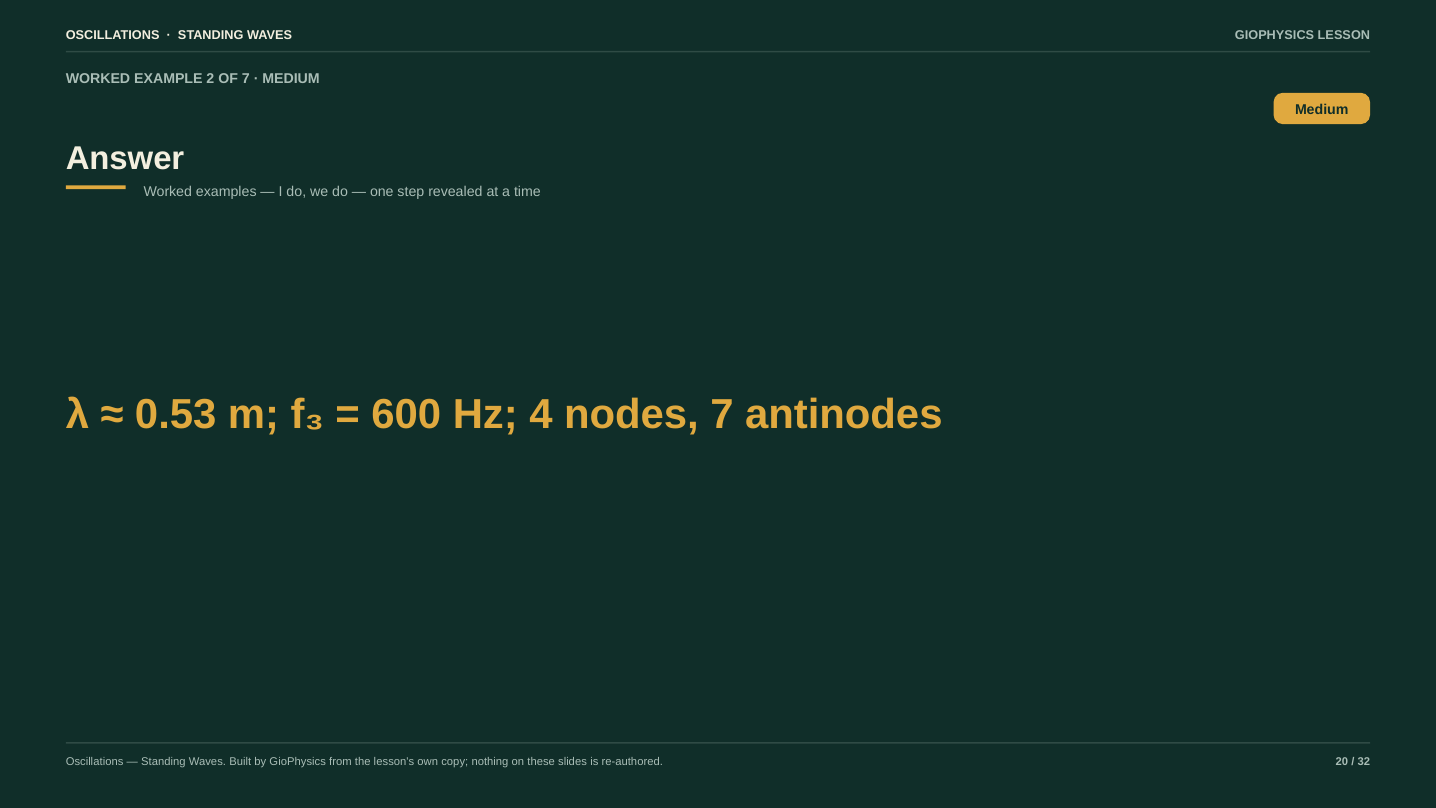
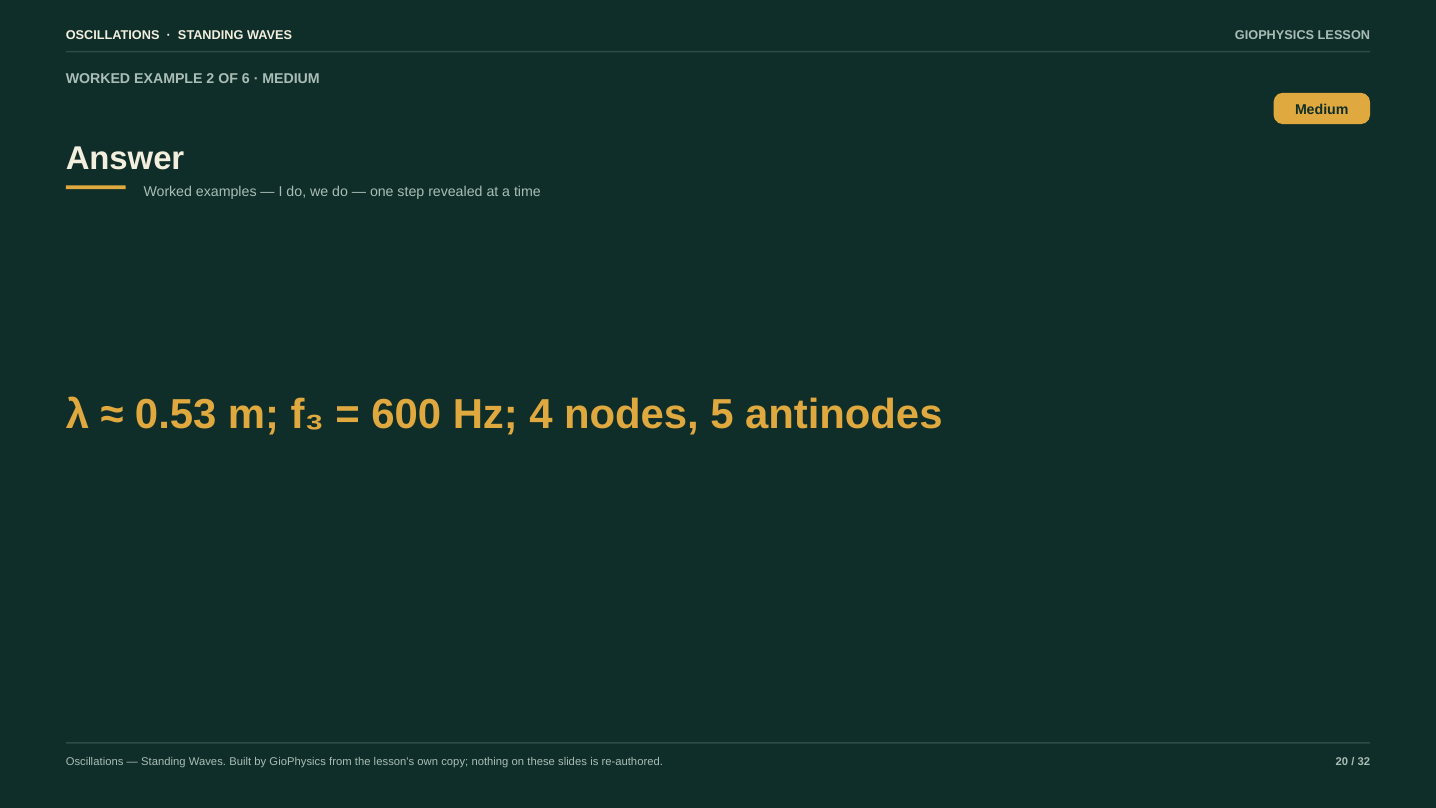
OF 7: 7 -> 6
nodes 7: 7 -> 5
